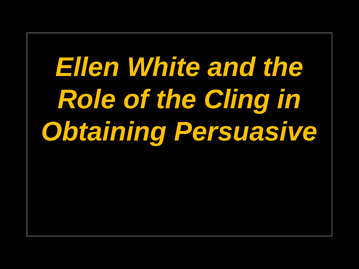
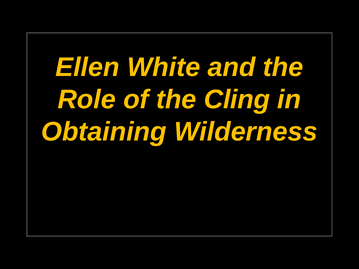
Persuasive: Persuasive -> Wilderness
